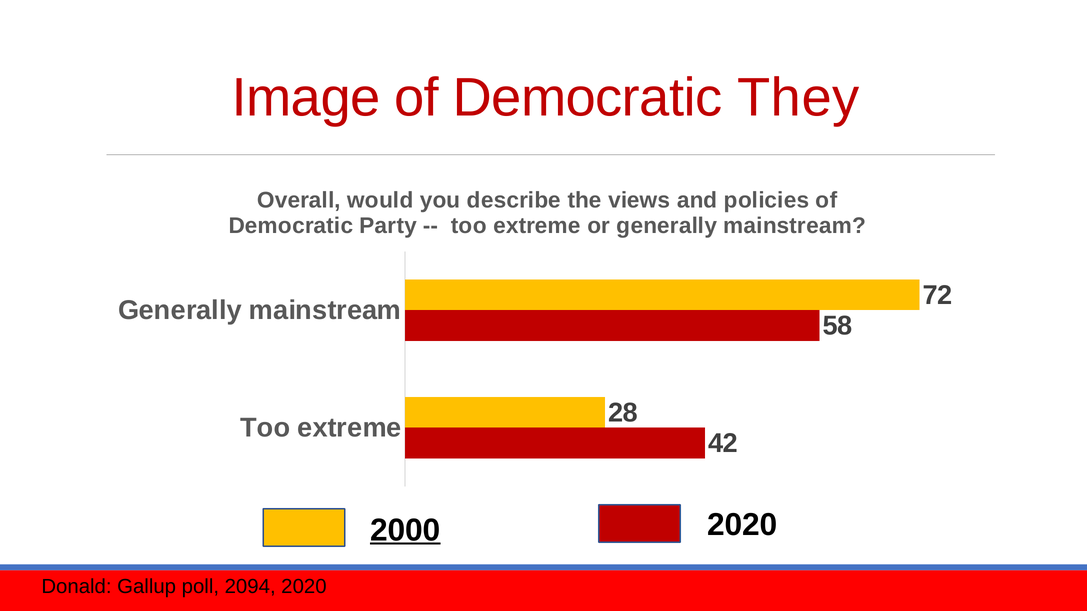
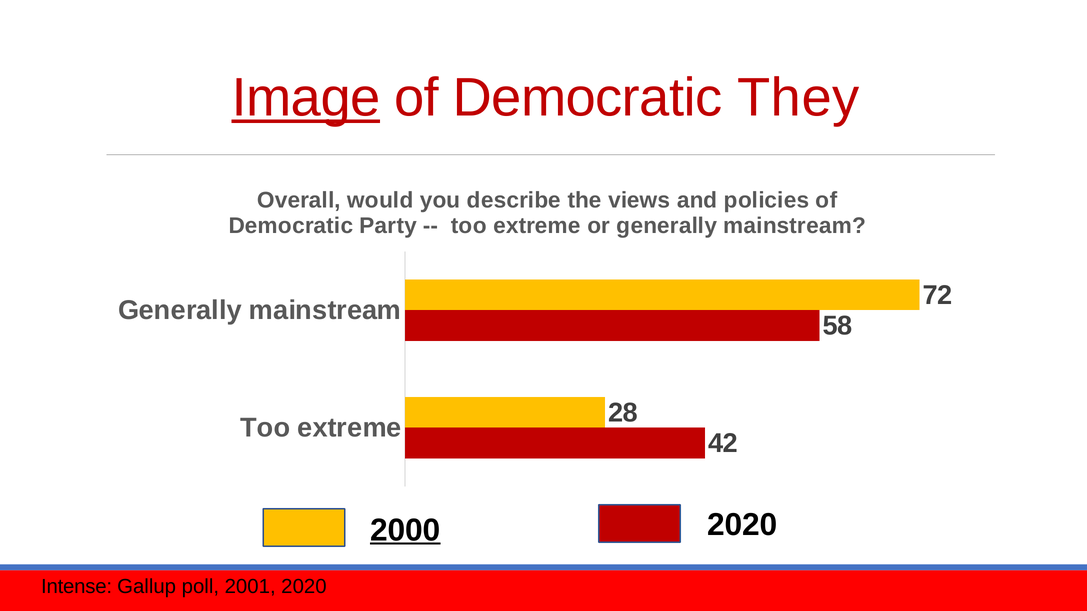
Image underline: none -> present
Donald: Donald -> Intense
2094: 2094 -> 2001
